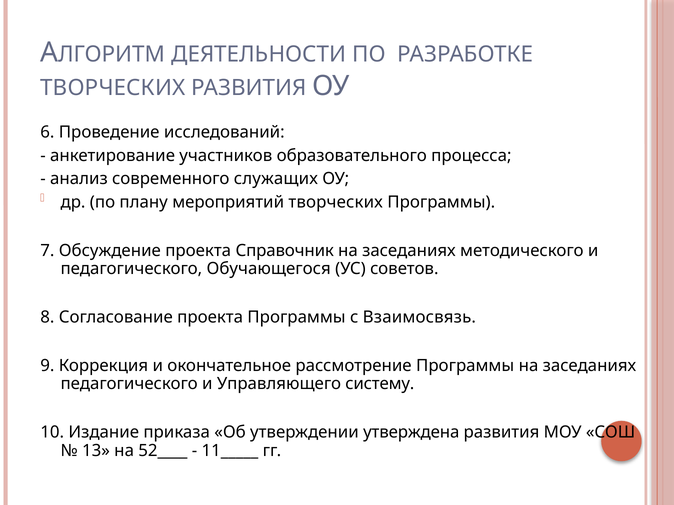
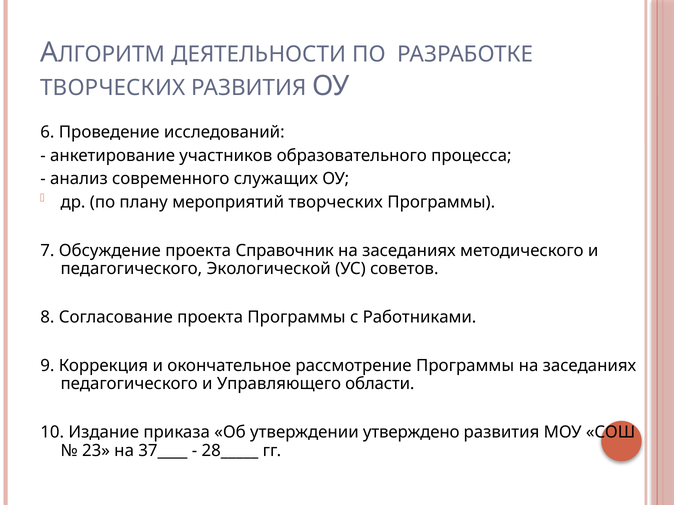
Обучающегося: Обучающегося -> Экологической
Взаимосвязь: Взаимосвязь -> Работниками
систему: систему -> области
утверждена: утверждена -> утверждено
13: 13 -> 23
52____: 52____ -> 37____
11_____: 11_____ -> 28_____
